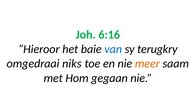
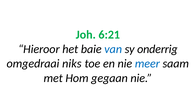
6:16: 6:16 -> 6:21
terugkry: terugkry -> onderrig
meer colour: orange -> blue
